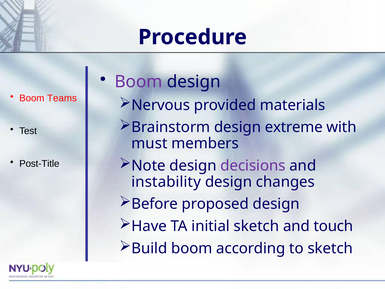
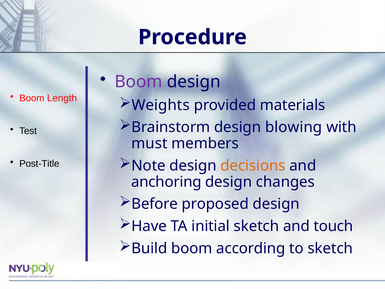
Teams: Teams -> Length
Nervous: Nervous -> Weights
extreme: extreme -> blowing
decisions colour: purple -> orange
instability: instability -> anchoring
